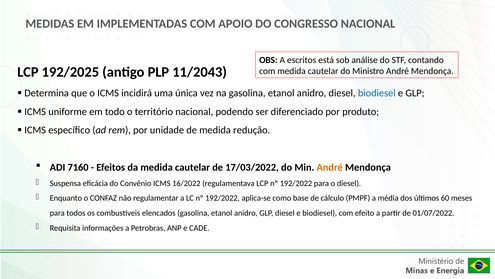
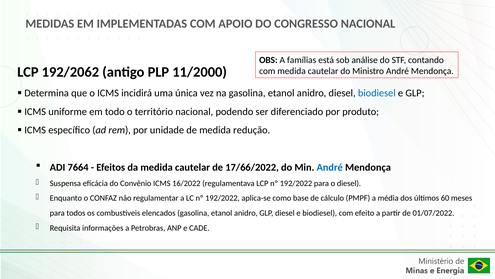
escritos: escritos -> famílias
192/2025: 192/2025 -> 192/2062
11/2043: 11/2043 -> 11/2000
7160: 7160 -> 7664
17/03/2022: 17/03/2022 -> 17/66/2022
André at (330, 167) colour: orange -> blue
